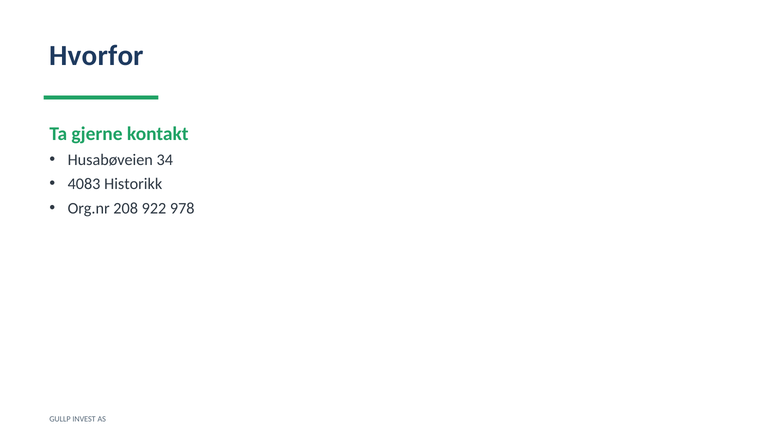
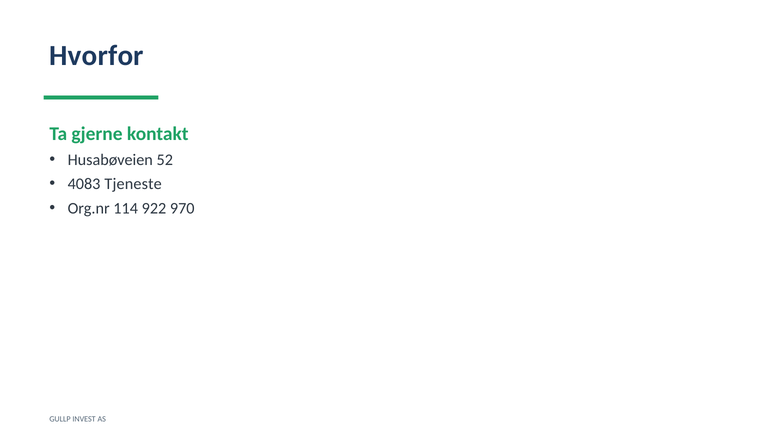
34: 34 -> 52
Historikk: Historikk -> Tjeneste
208: 208 -> 114
978: 978 -> 970
